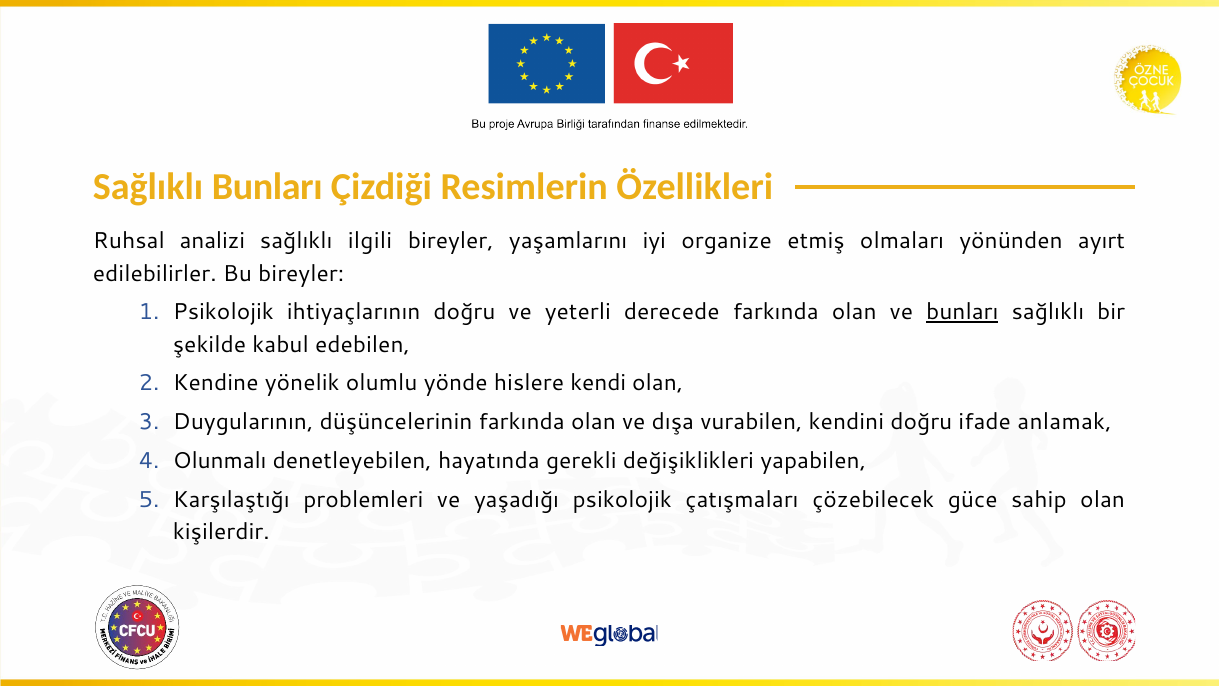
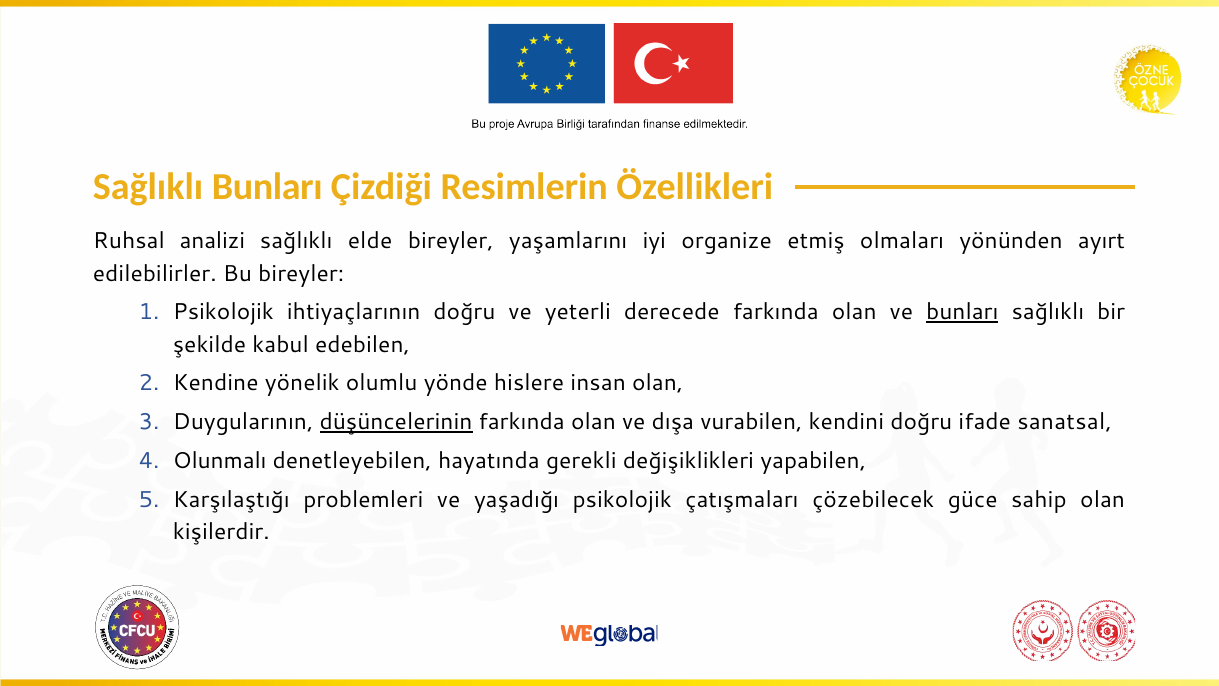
ilgili: ilgili -> elde
kendi: kendi -> insan
düşüncelerinin underline: none -> present
anlamak: anlamak -> sanatsal
